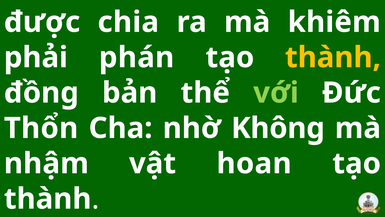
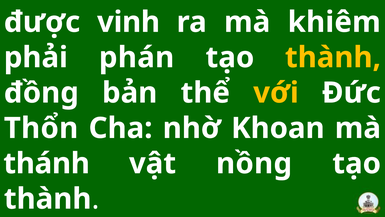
chia: chia -> vinh
với colour: light green -> yellow
Không: Không -> Khoan
nhậm: nhậm -> thánh
hoan: hoan -> nồng
